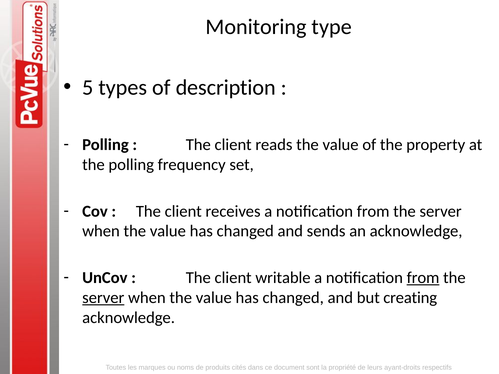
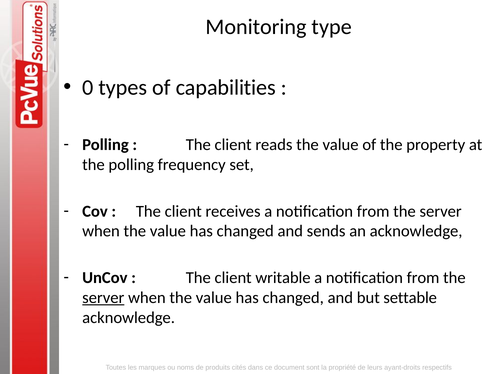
5: 5 -> 0
description: description -> capabilities
from at (423, 278) underline: present -> none
creating: creating -> settable
